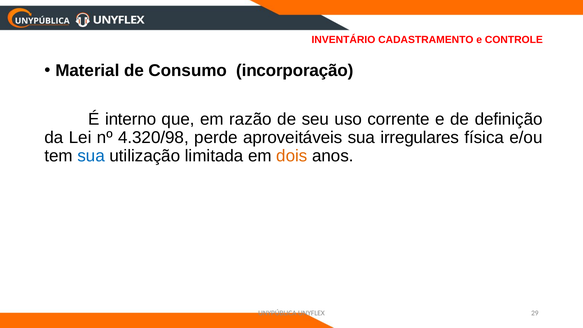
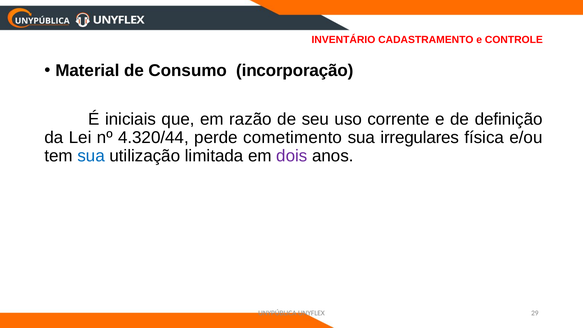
interno: interno -> iniciais
4.320/98: 4.320/98 -> 4.320/44
aproveitáveis: aproveitáveis -> cometimento
dois colour: orange -> purple
